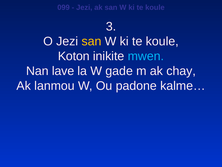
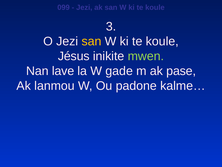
Koton: Koton -> Jésus
mwen colour: light blue -> light green
chay: chay -> pase
